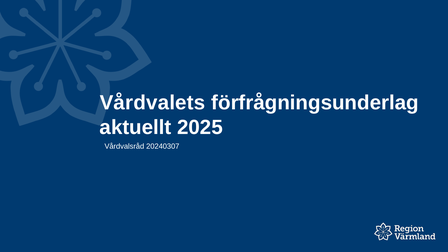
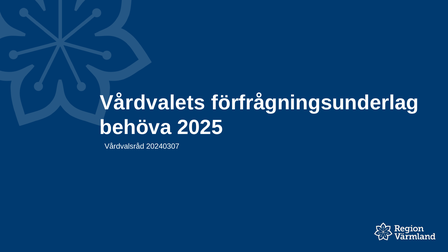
aktuellt: aktuellt -> behöva
